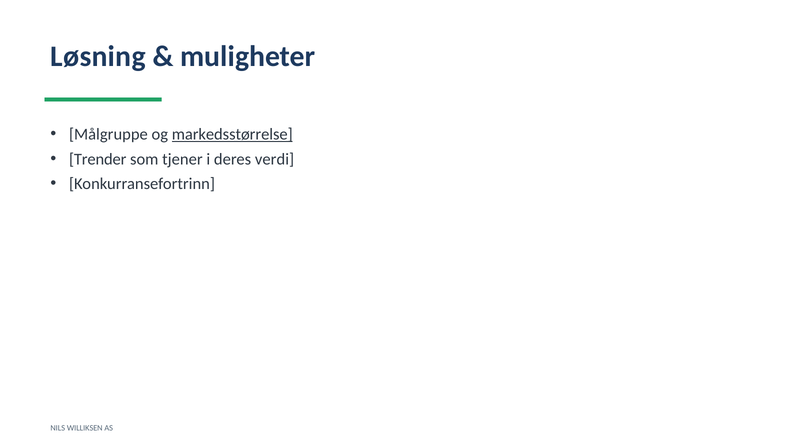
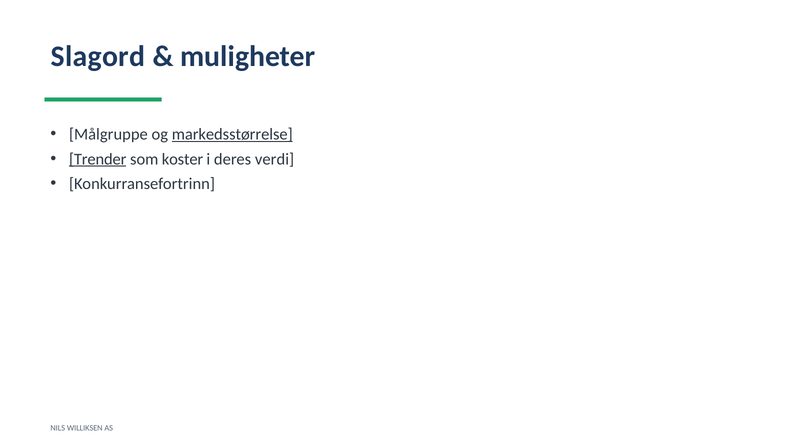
Løsning: Løsning -> Slagord
Trender underline: none -> present
tjener: tjener -> koster
